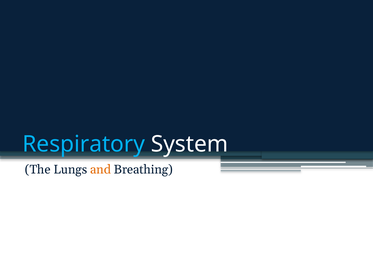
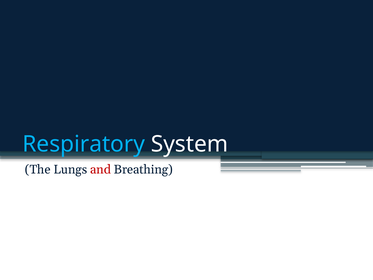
and colour: orange -> red
